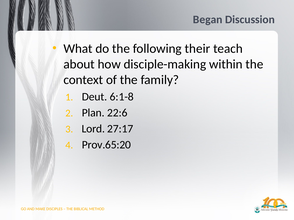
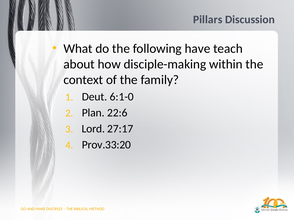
Began: Began -> Pillars
their: their -> have
6:1-8: 6:1-8 -> 6:1-0
Prov.65:20: Prov.65:20 -> Prov.33:20
